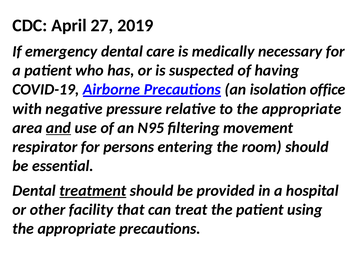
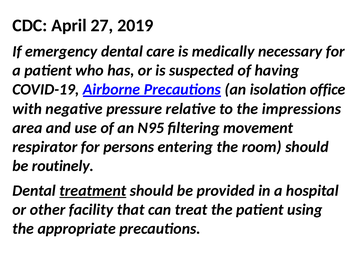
to the appropriate: appropriate -> impressions
and underline: present -> none
essential: essential -> routinely
